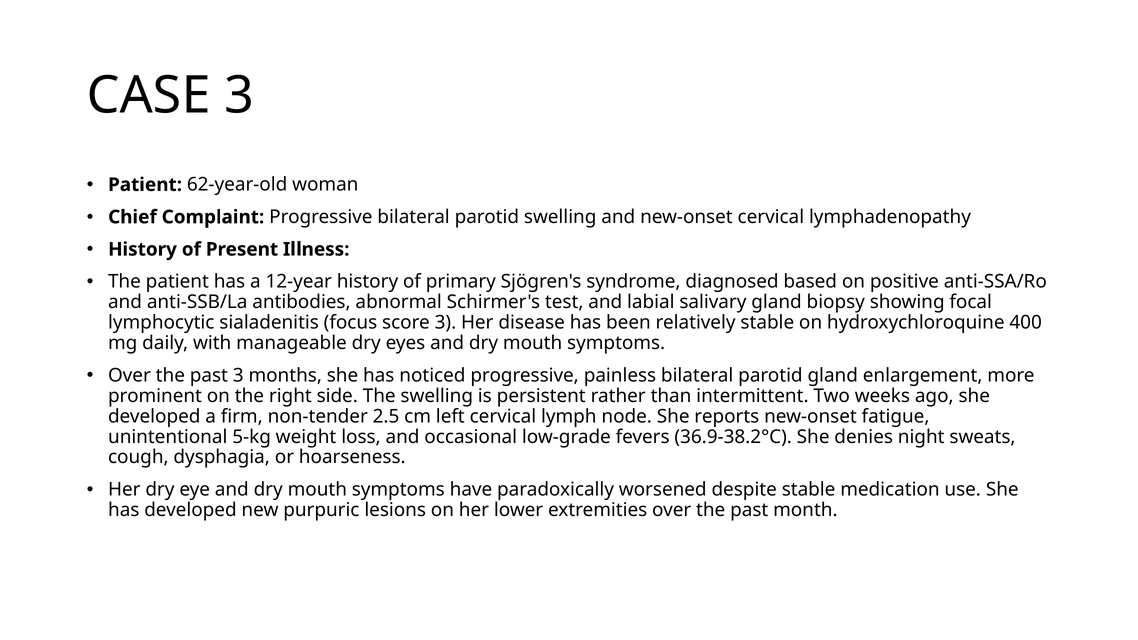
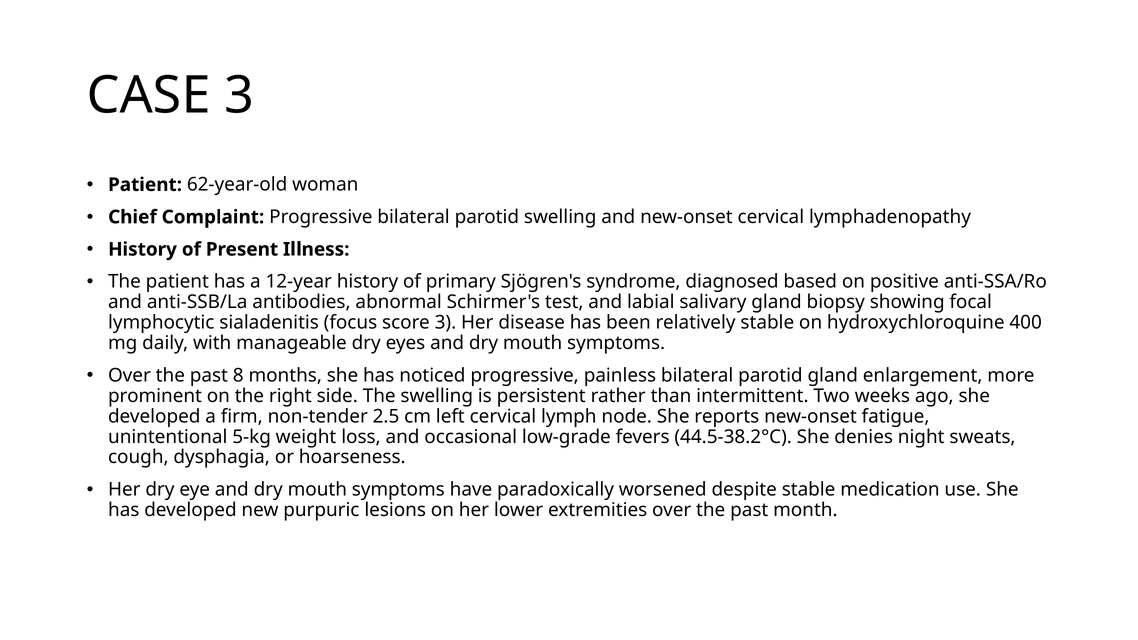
past 3: 3 -> 8
36.9-38.2°C: 36.9-38.2°C -> 44.5-38.2°C
